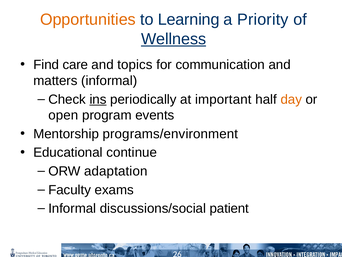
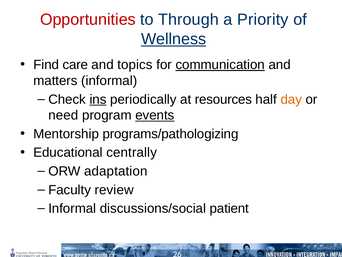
Opportunities colour: orange -> red
Learning: Learning -> Through
communication underline: none -> present
important: important -> resources
open: open -> need
events underline: none -> present
programs/environment: programs/environment -> programs/pathologizing
continue: continue -> centrally
exams: exams -> review
